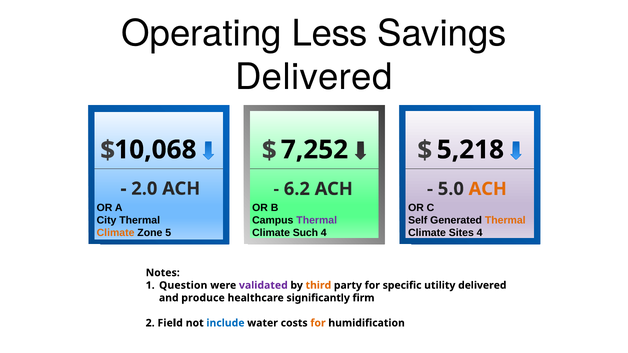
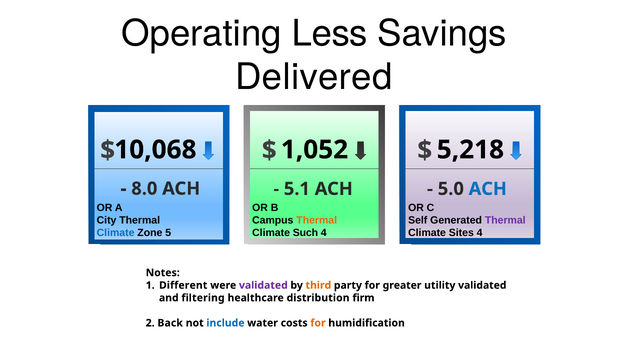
7,252: 7,252 -> 1,052
2.0: 2.0 -> 8.0
6.2: 6.2 -> 5.1
ACH at (488, 189) colour: orange -> blue
Thermal at (317, 220) colour: purple -> orange
Thermal at (505, 220) colour: orange -> purple
Climate at (116, 233) colour: orange -> blue
Question: Question -> Different
specific: specific -> greater
utility delivered: delivered -> validated
produce: produce -> filtering
significantly: significantly -> distribution
Field: Field -> Back
